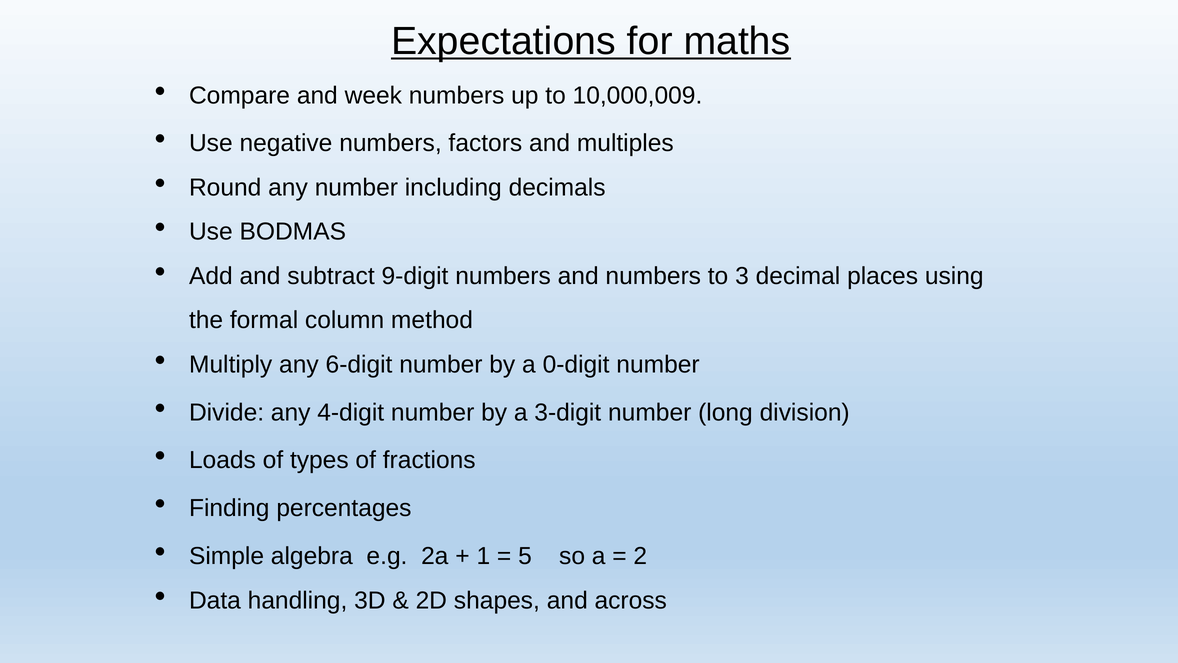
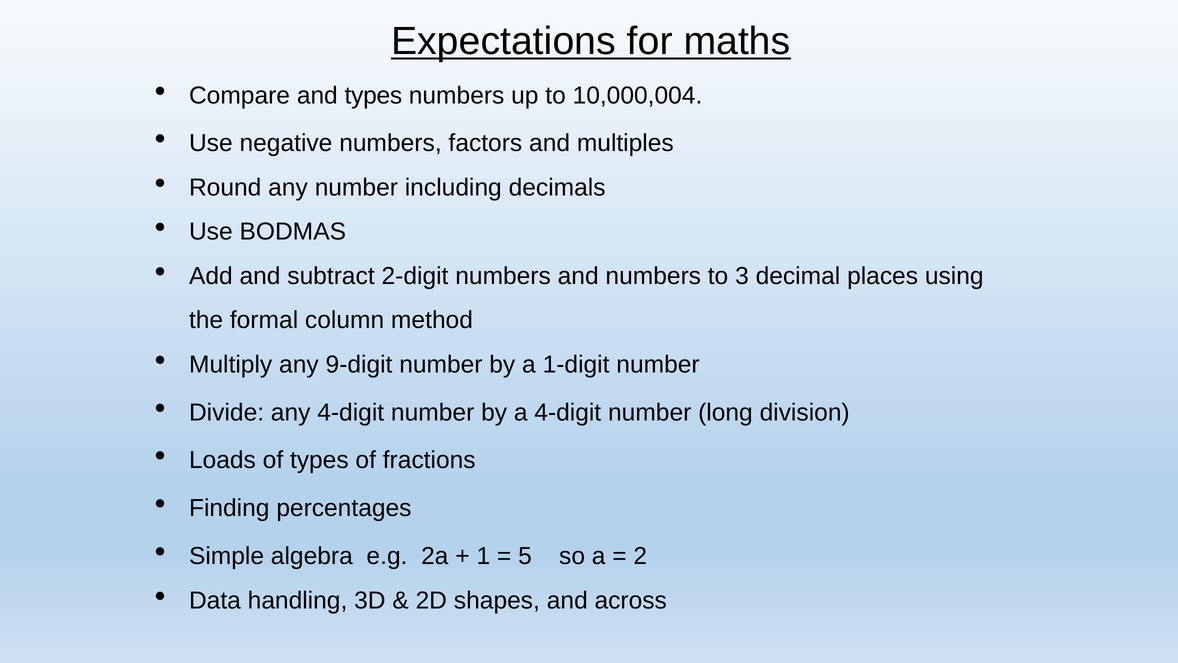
and week: week -> types
10,000,009: 10,000,009 -> 10,000,004
9-digit: 9-digit -> 2-digit
6-digit: 6-digit -> 9-digit
0-digit: 0-digit -> 1-digit
a 3-digit: 3-digit -> 4-digit
